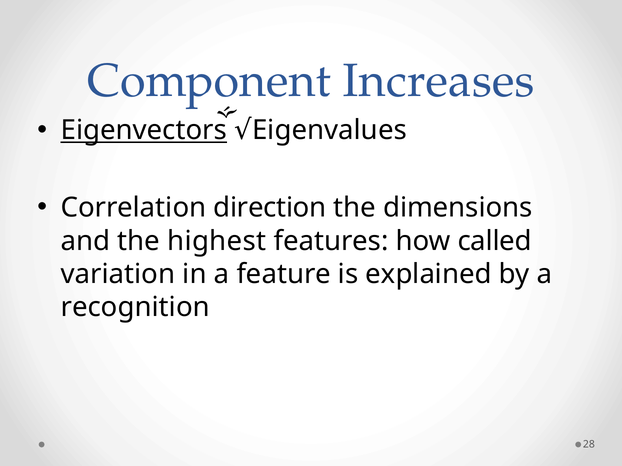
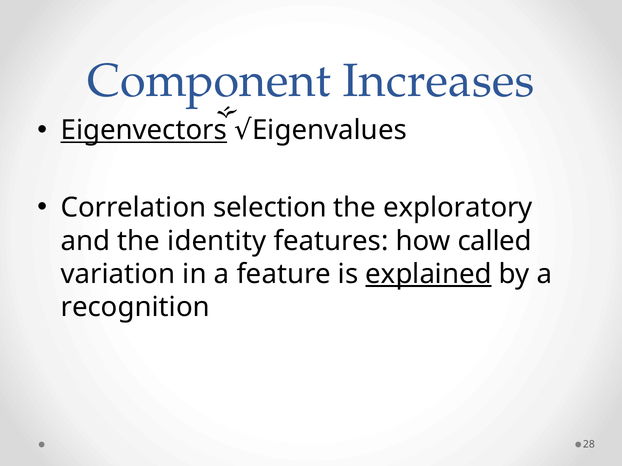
direction: direction -> selection
dimensions: dimensions -> exploratory
highest: highest -> identity
explained underline: none -> present
